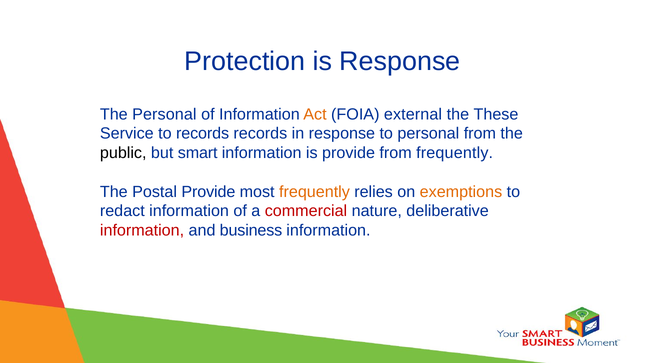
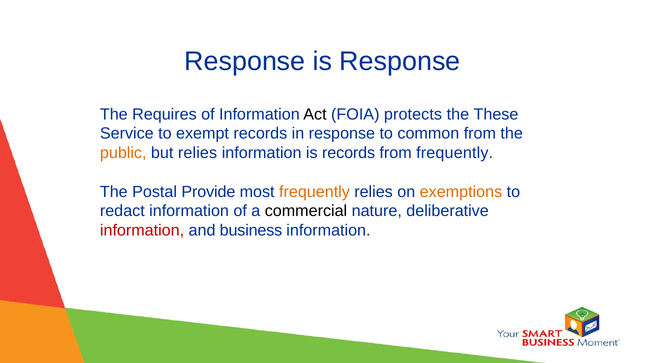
Protection at (245, 61): Protection -> Response
The Personal: Personal -> Requires
Act colour: orange -> black
external: external -> protects
to records: records -> exempt
to personal: personal -> common
public colour: black -> orange
but smart: smart -> relies
is provide: provide -> records
commercial colour: red -> black
